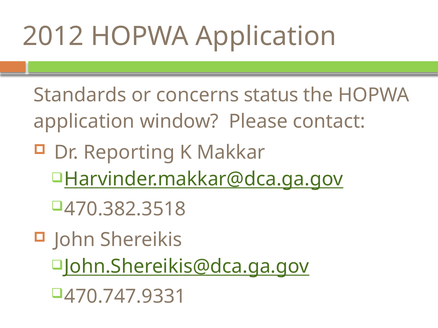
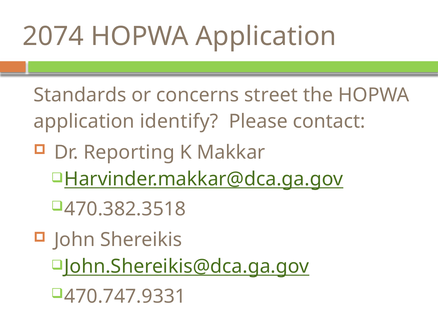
2012: 2012 -> 2074
status: status -> street
window: window -> identify
